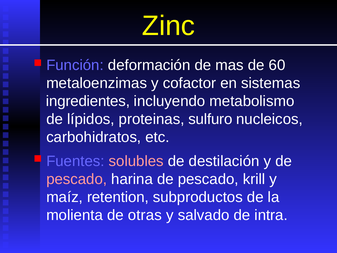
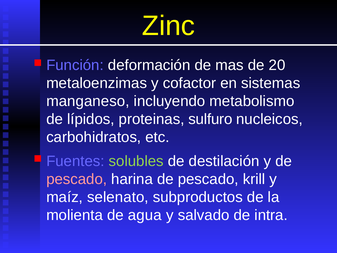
60: 60 -> 20
ingredientes: ingredientes -> manganeso
solubles colour: pink -> light green
retention: retention -> selenato
otras: otras -> agua
